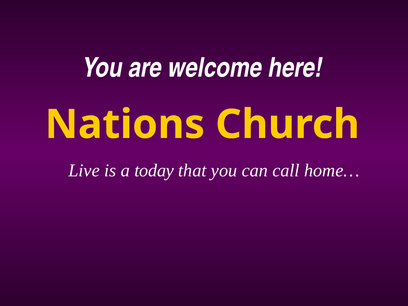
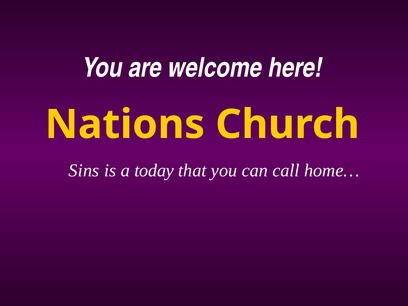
Live: Live -> Sins
